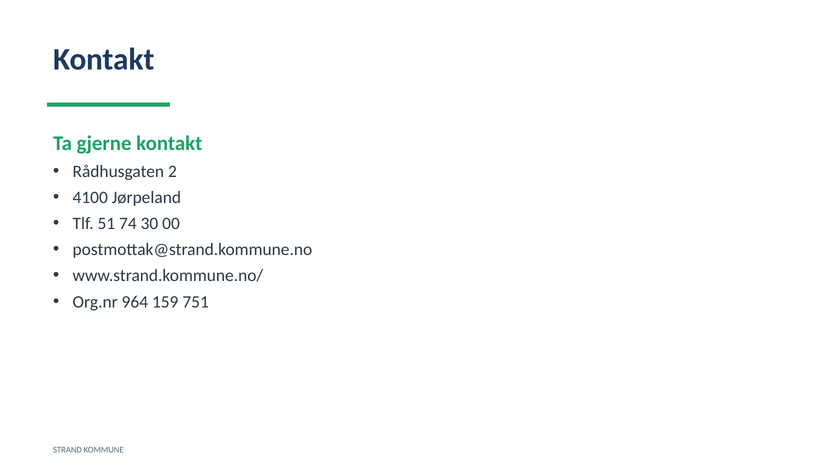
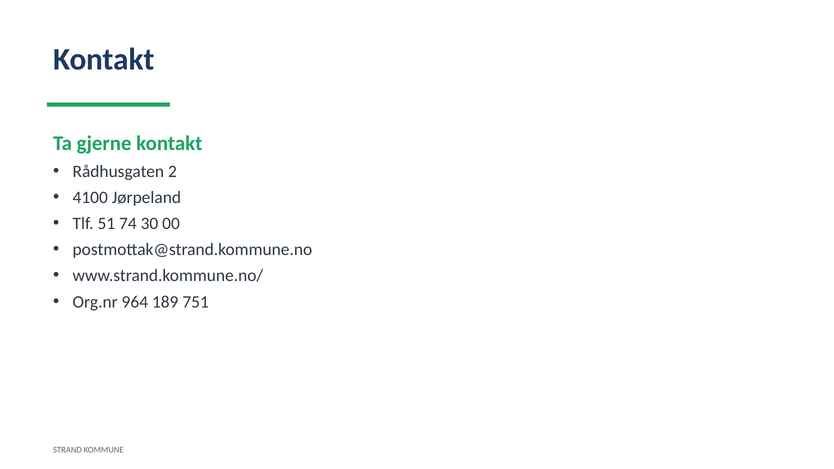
159: 159 -> 189
